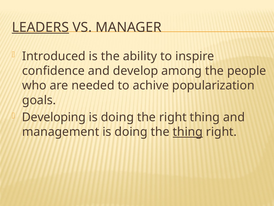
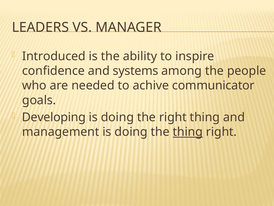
LEADERS underline: present -> none
develop: develop -> systems
popularization: popularization -> communicator
